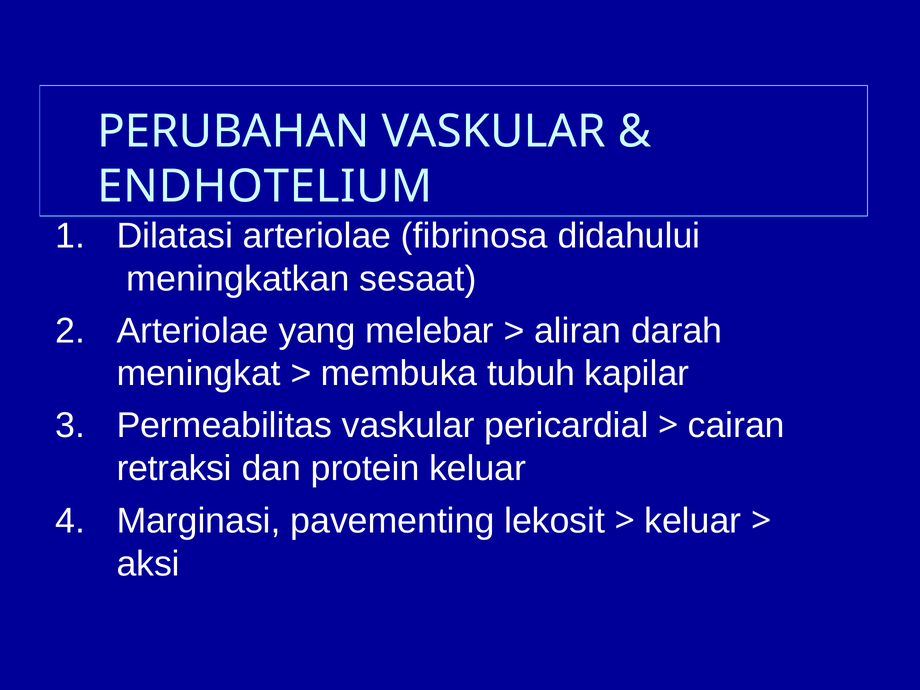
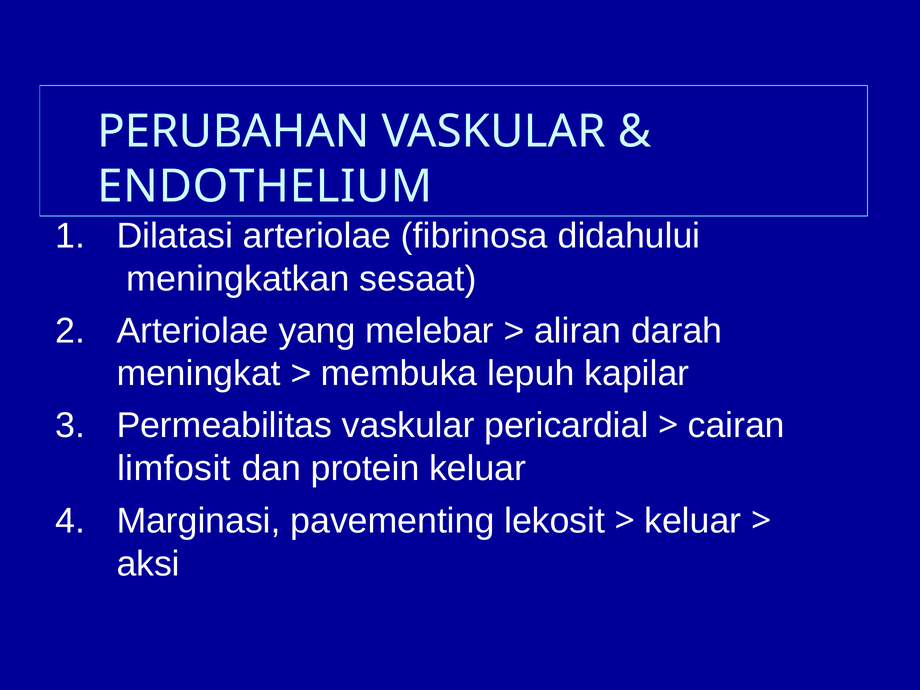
ENDHOTELIUM: ENDHOTELIUM -> ENDOTHELIUM
tubuh: tubuh -> lepuh
retraksi: retraksi -> limfosit
